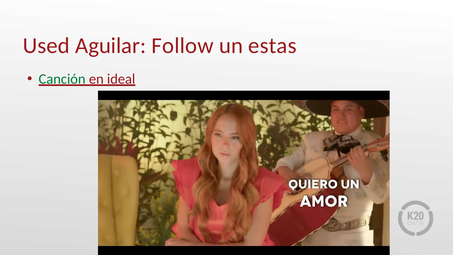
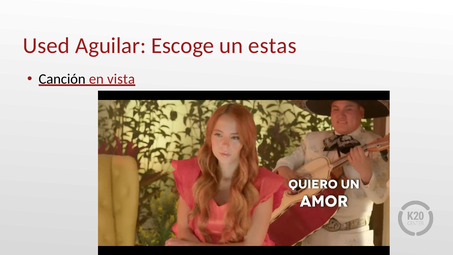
Follow: Follow -> Escoge
Canción colour: green -> black
ideal: ideal -> vista
